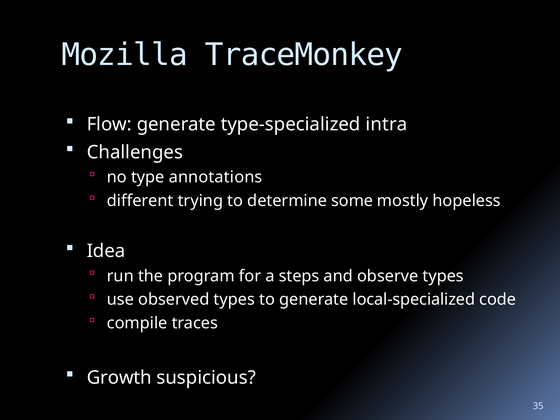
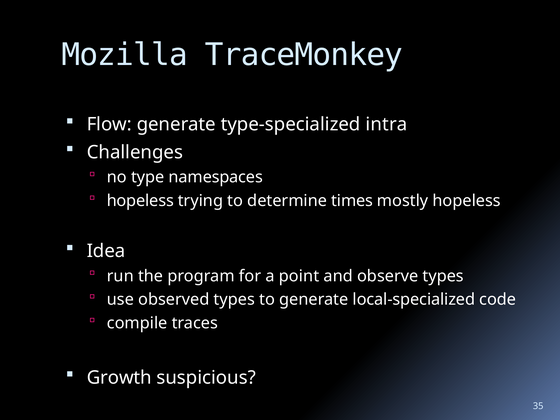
annotations: annotations -> namespaces
different at (140, 201): different -> hopeless
some: some -> times
steps: steps -> point
